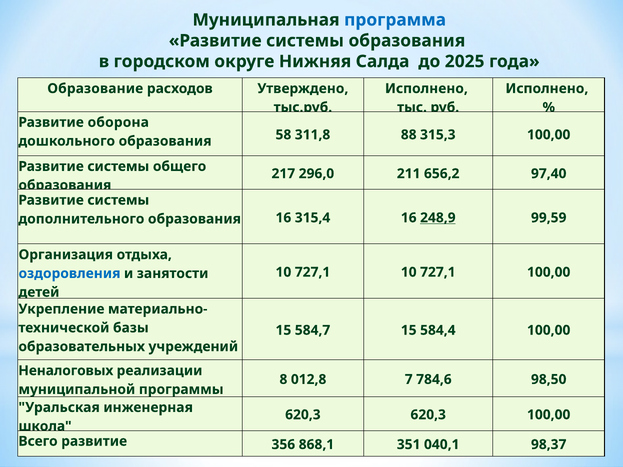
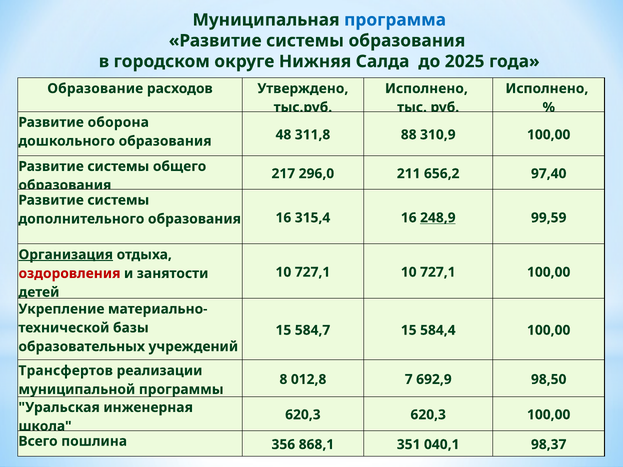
58: 58 -> 48
315,3: 315,3 -> 310,9
Организация underline: none -> present
оздоровления colour: blue -> red
Неналоговых: Неналоговых -> Трансфертов
784,6: 784,6 -> 692,9
Всего развитие: развитие -> пошлина
